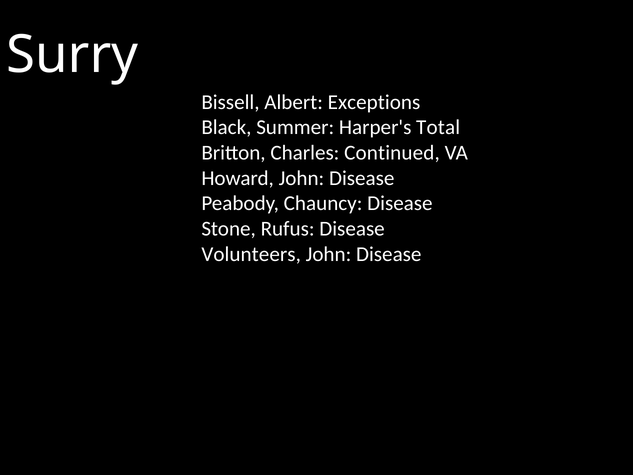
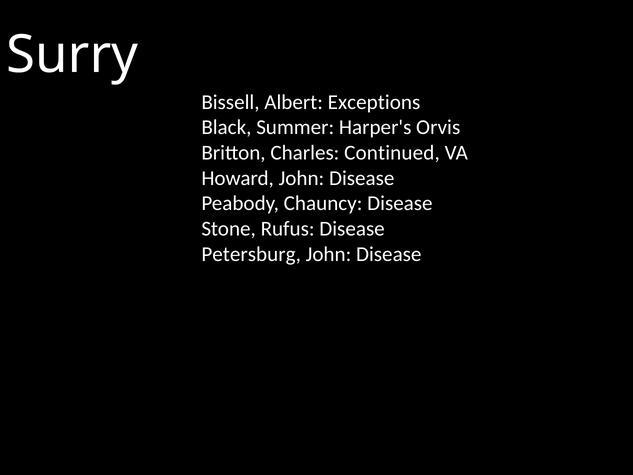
Total: Total -> Orvis
Volunteers: Volunteers -> Petersburg
